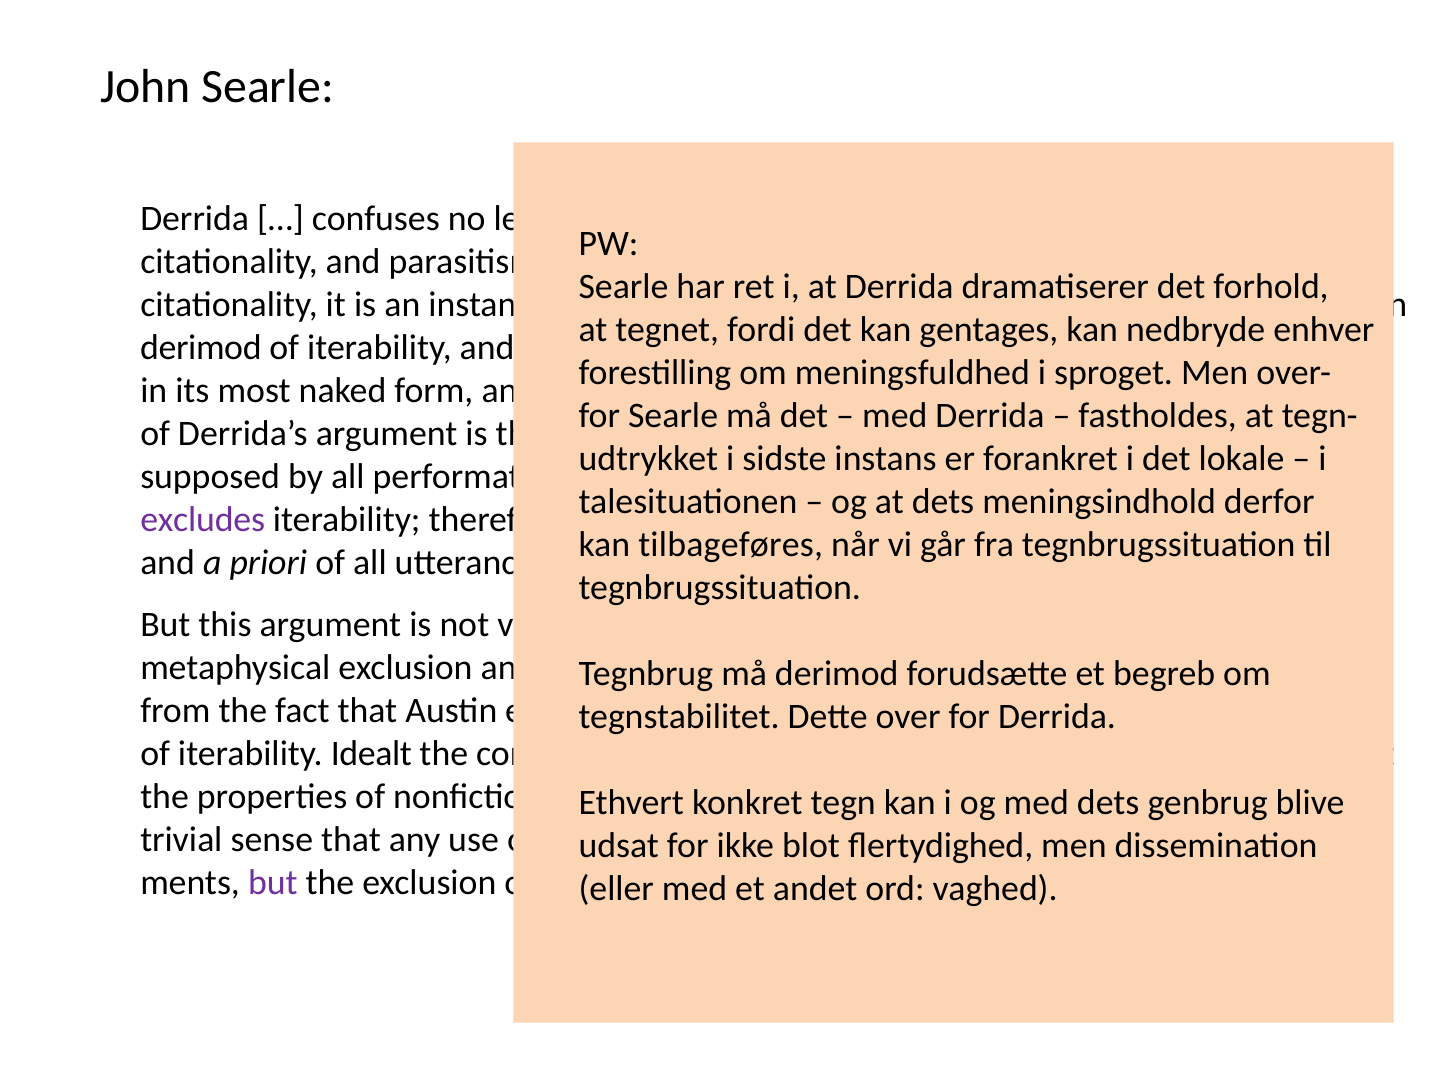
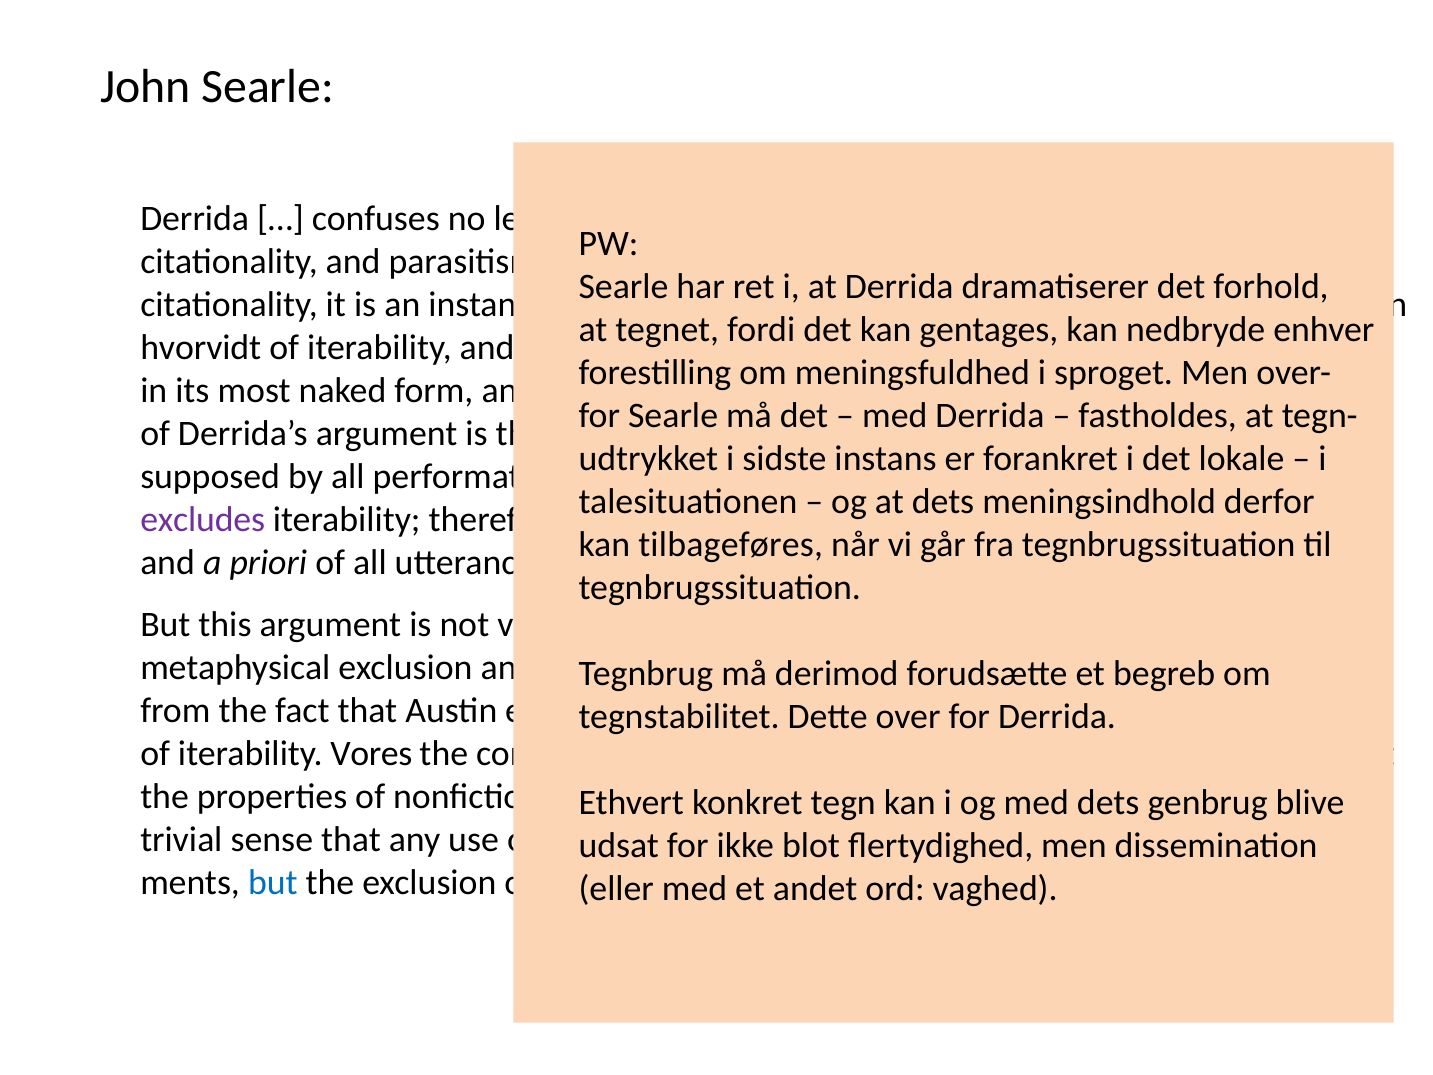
derimod at (201, 348): derimod -> hvorvidt
Idealt: Idealt -> Vores
but at (273, 882) colour: purple -> blue
